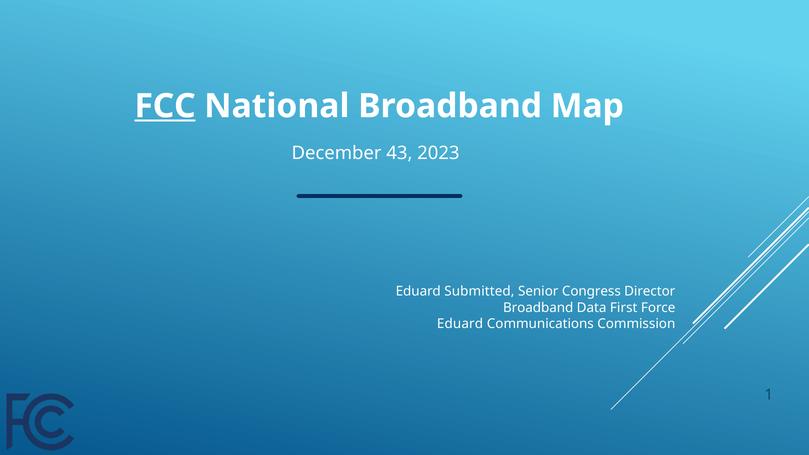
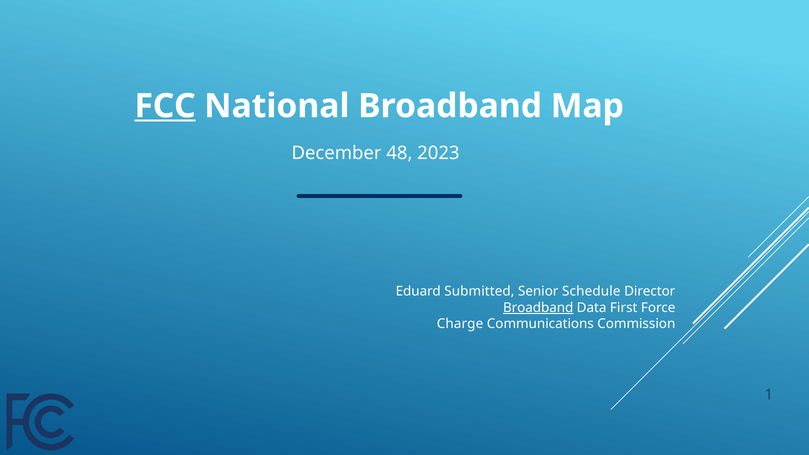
43: 43 -> 48
Congress: Congress -> Schedule
Broadband at (538, 308) underline: none -> present
Eduard at (460, 324): Eduard -> Charge
